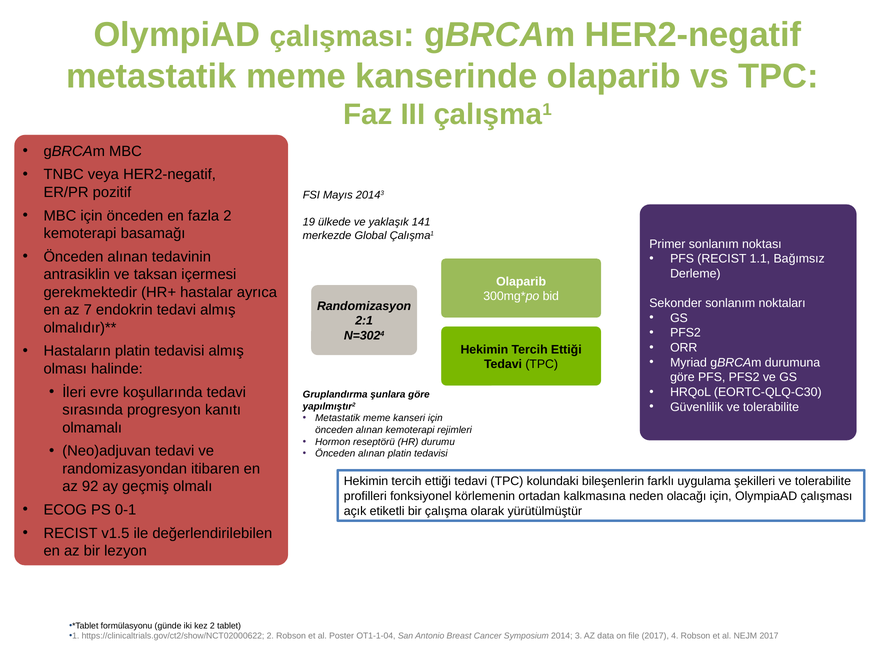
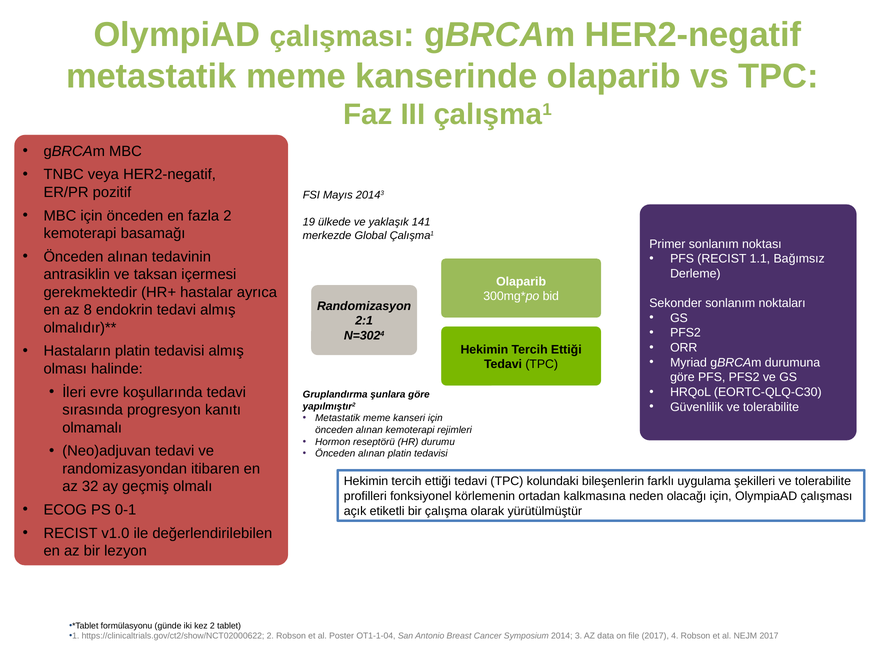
7: 7 -> 8
92: 92 -> 32
v1.5: v1.5 -> v1.0
